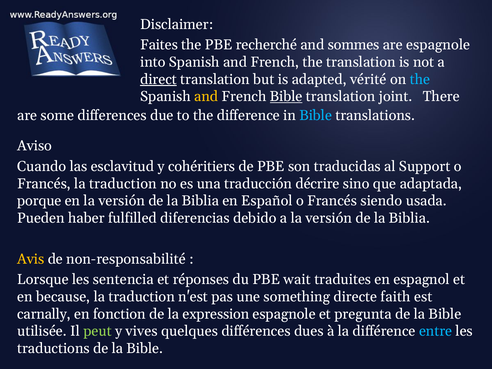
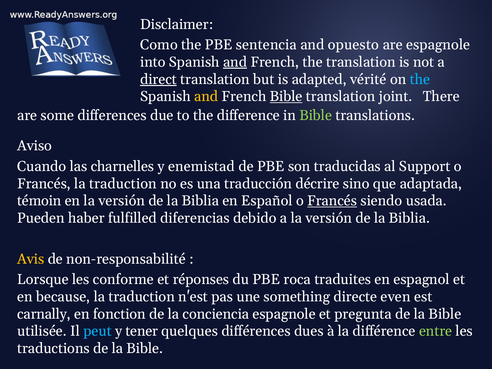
Faites: Faites -> Como
recherché: recherché -> sentencia
sommes: sommes -> opuesto
and at (235, 62) underline: none -> present
Bible at (316, 115) colour: light blue -> light green
esclavitud: esclavitud -> charnelles
cohéritiers: cohéritiers -> enemistad
porque: porque -> témoin
Francés at (332, 201) underline: none -> present
sentencia: sentencia -> conforme
wait: wait -> roca
faith: faith -> even
expression: expression -> conciencia
peut colour: light green -> light blue
vives: vives -> tener
entre colour: light blue -> light green
